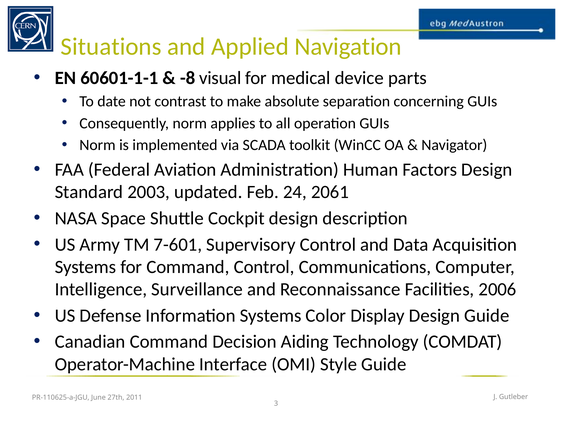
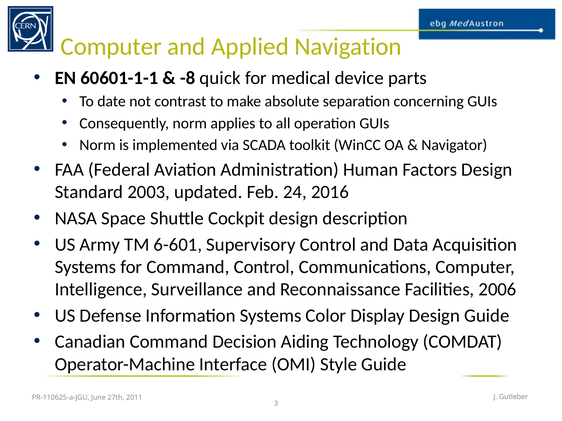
Situations at (111, 47): Situations -> Computer
visual: visual -> quick
2061: 2061 -> 2016
7-601: 7-601 -> 6-601
